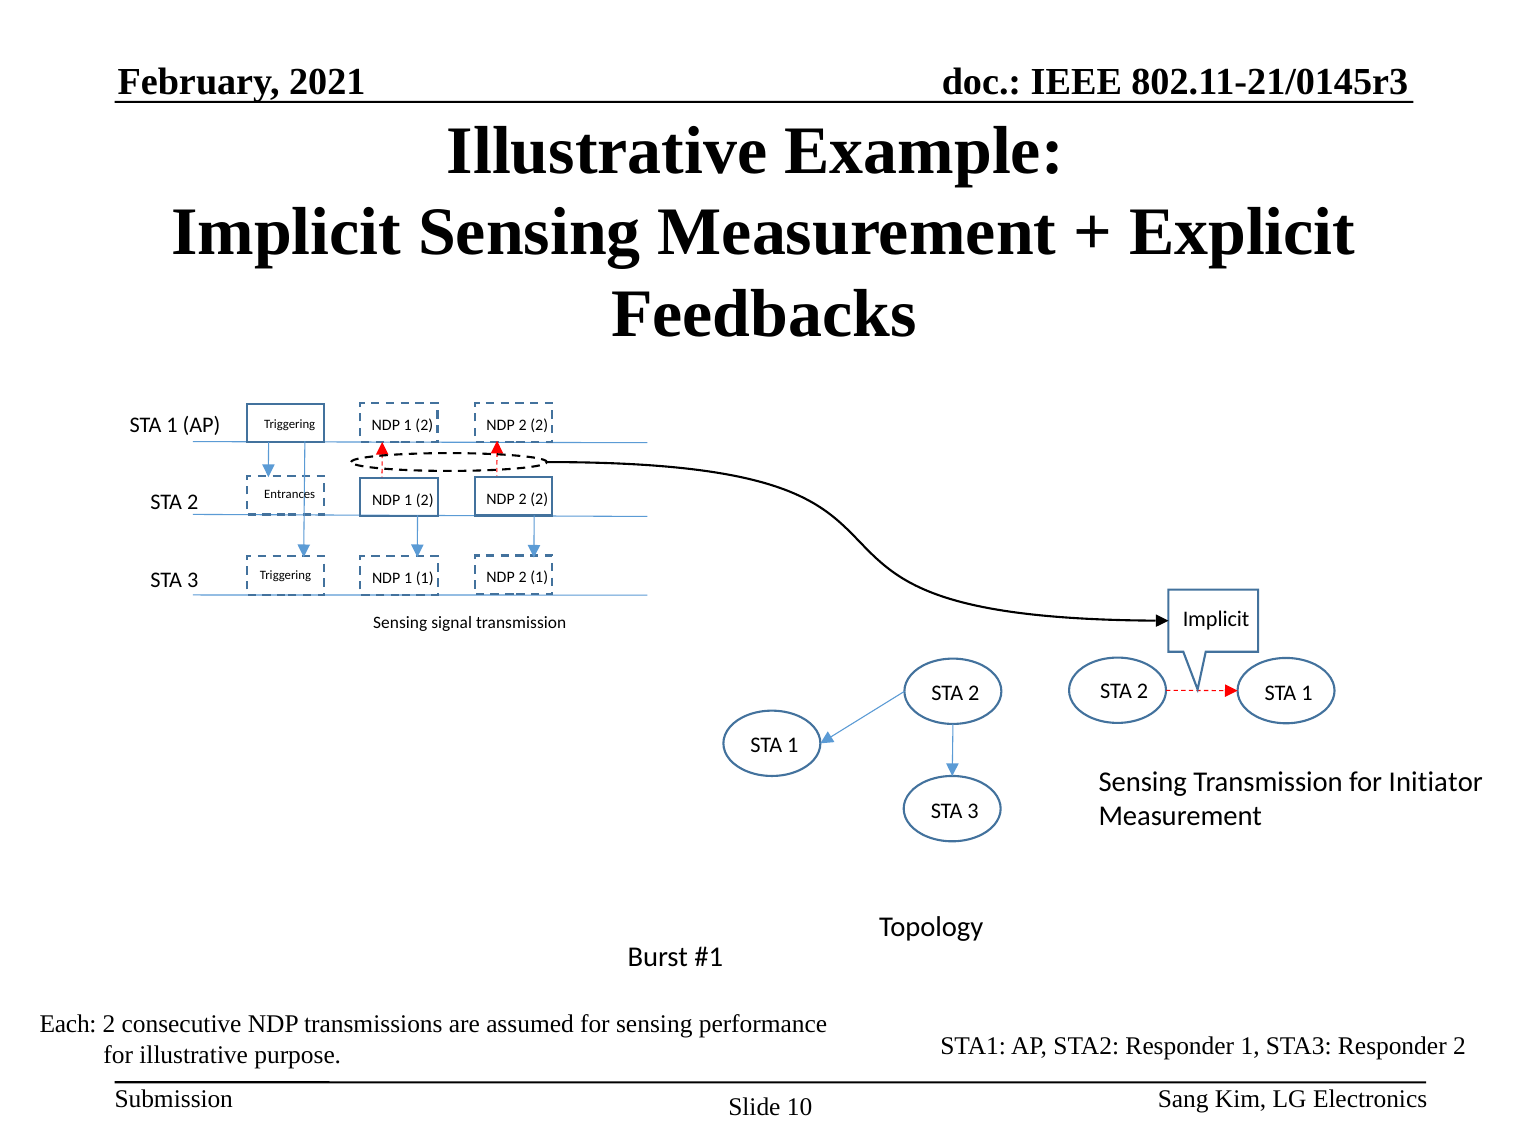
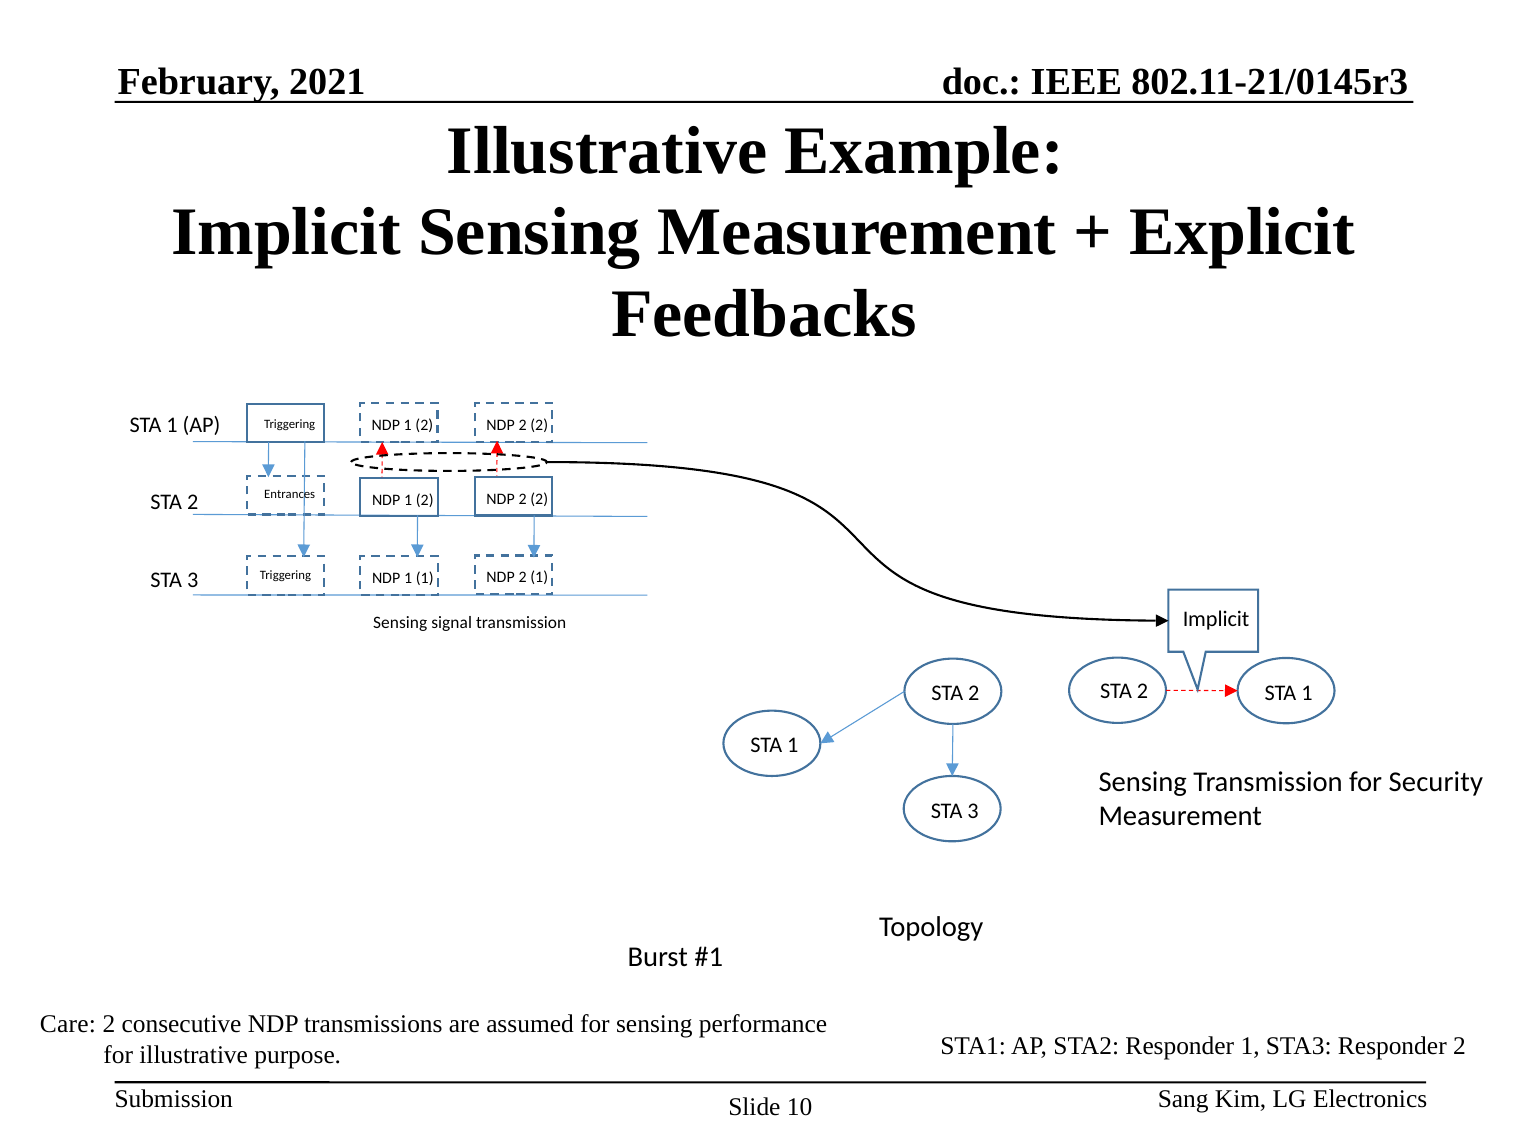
Initiator: Initiator -> Security
Each: Each -> Care
